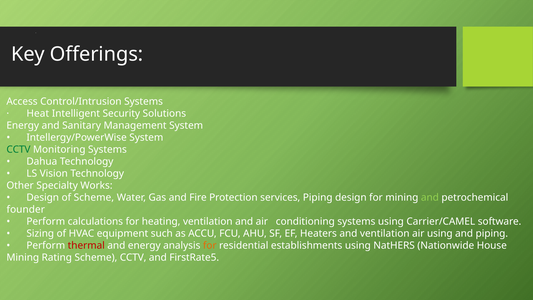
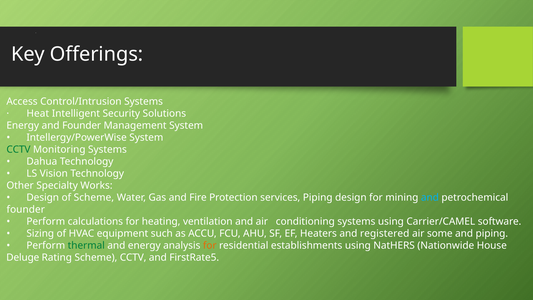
and Sanitary: Sanitary -> Founder
and at (430, 198) colour: light green -> light blue
and ventilation: ventilation -> registered
air using: using -> some
thermal colour: red -> green
Mining at (23, 257): Mining -> Deluge
